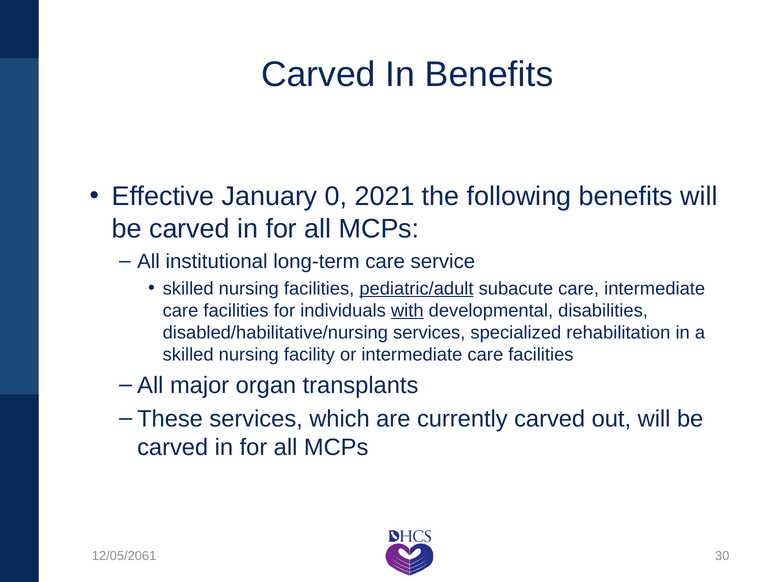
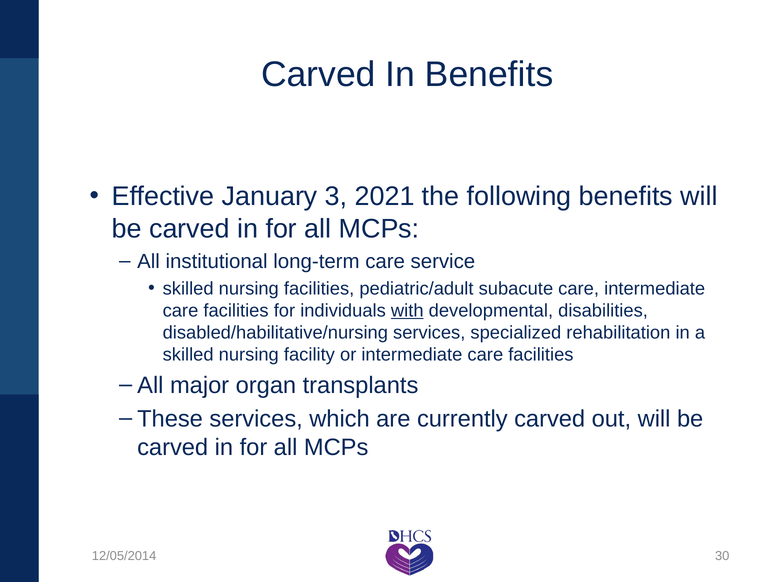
0: 0 -> 3
pediatric/adult underline: present -> none
12/05/2061: 12/05/2061 -> 12/05/2014
